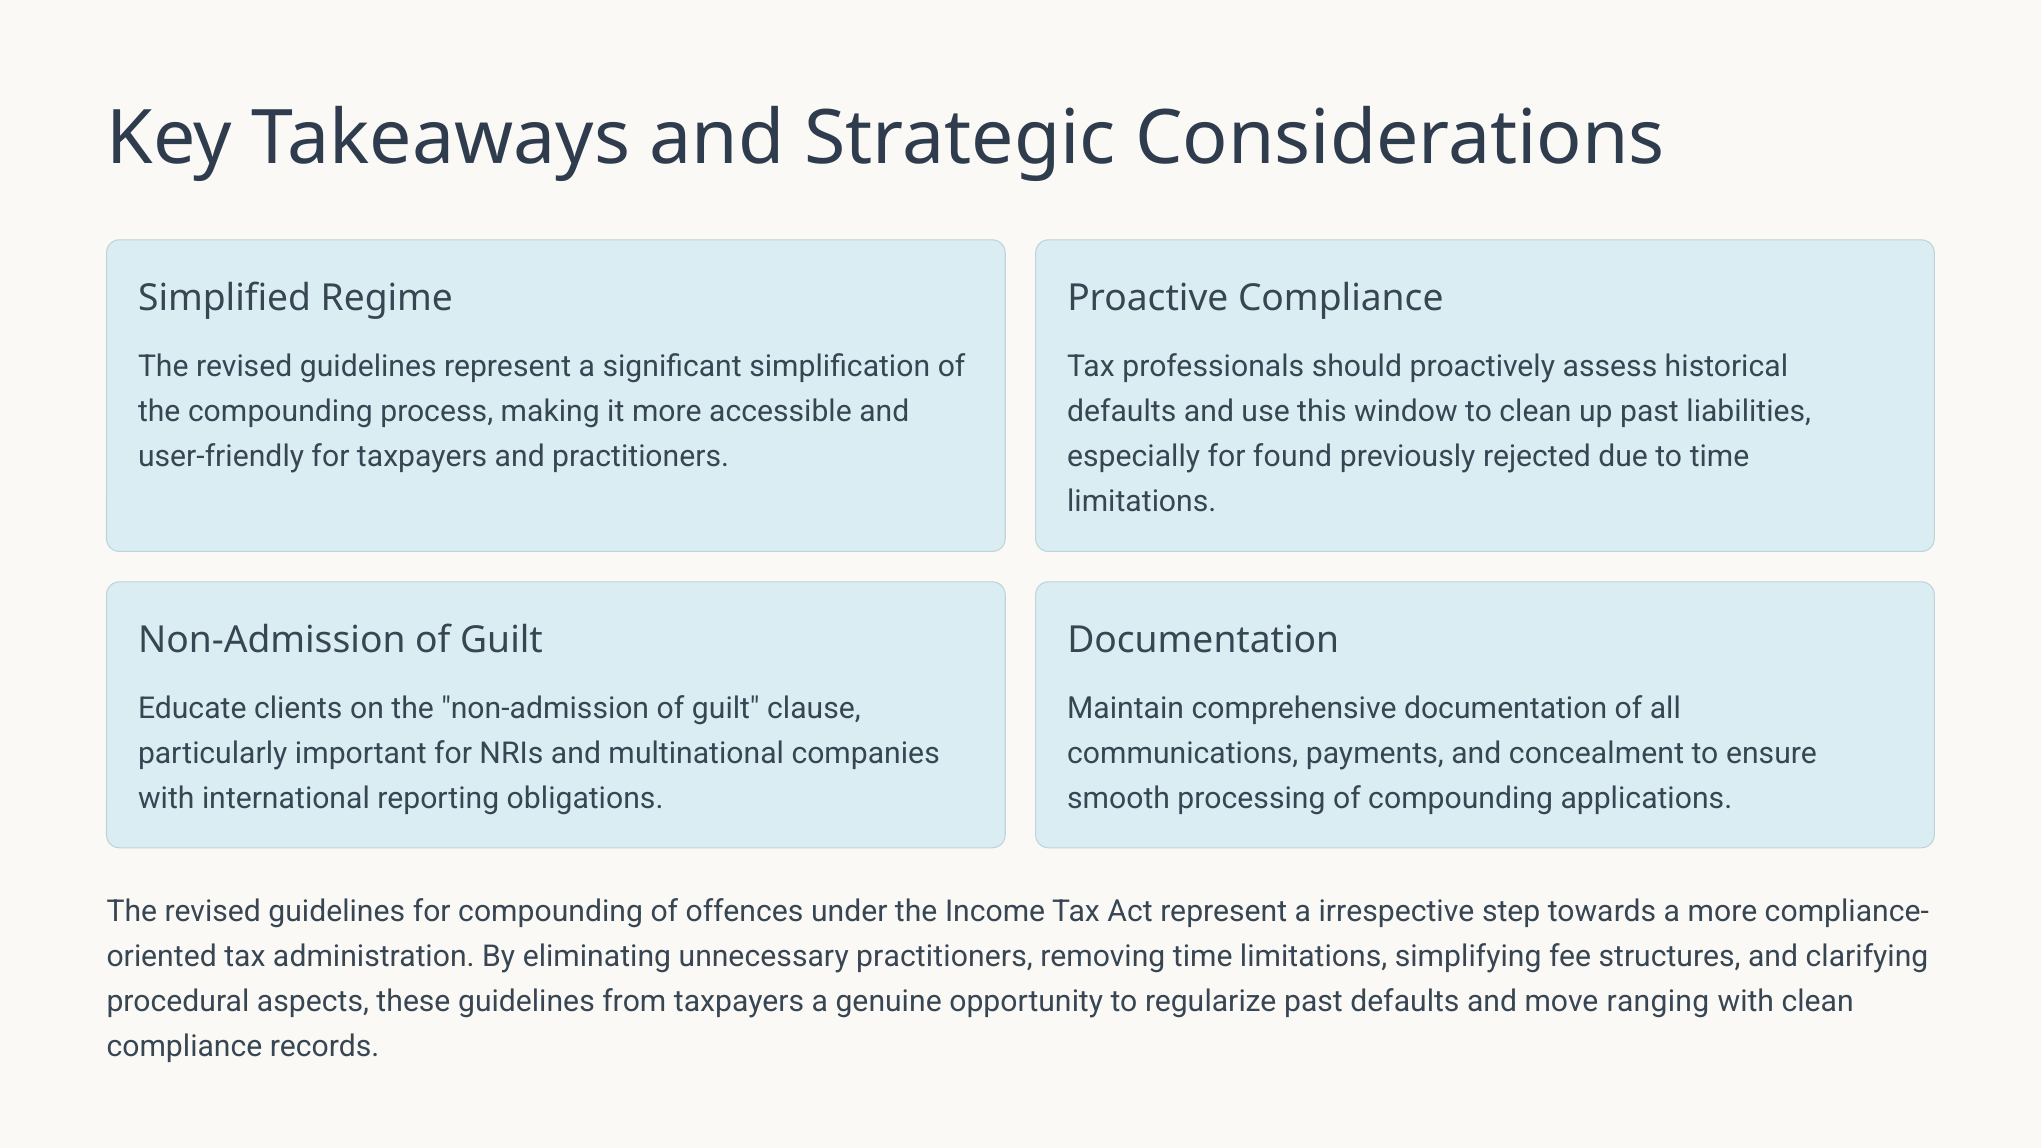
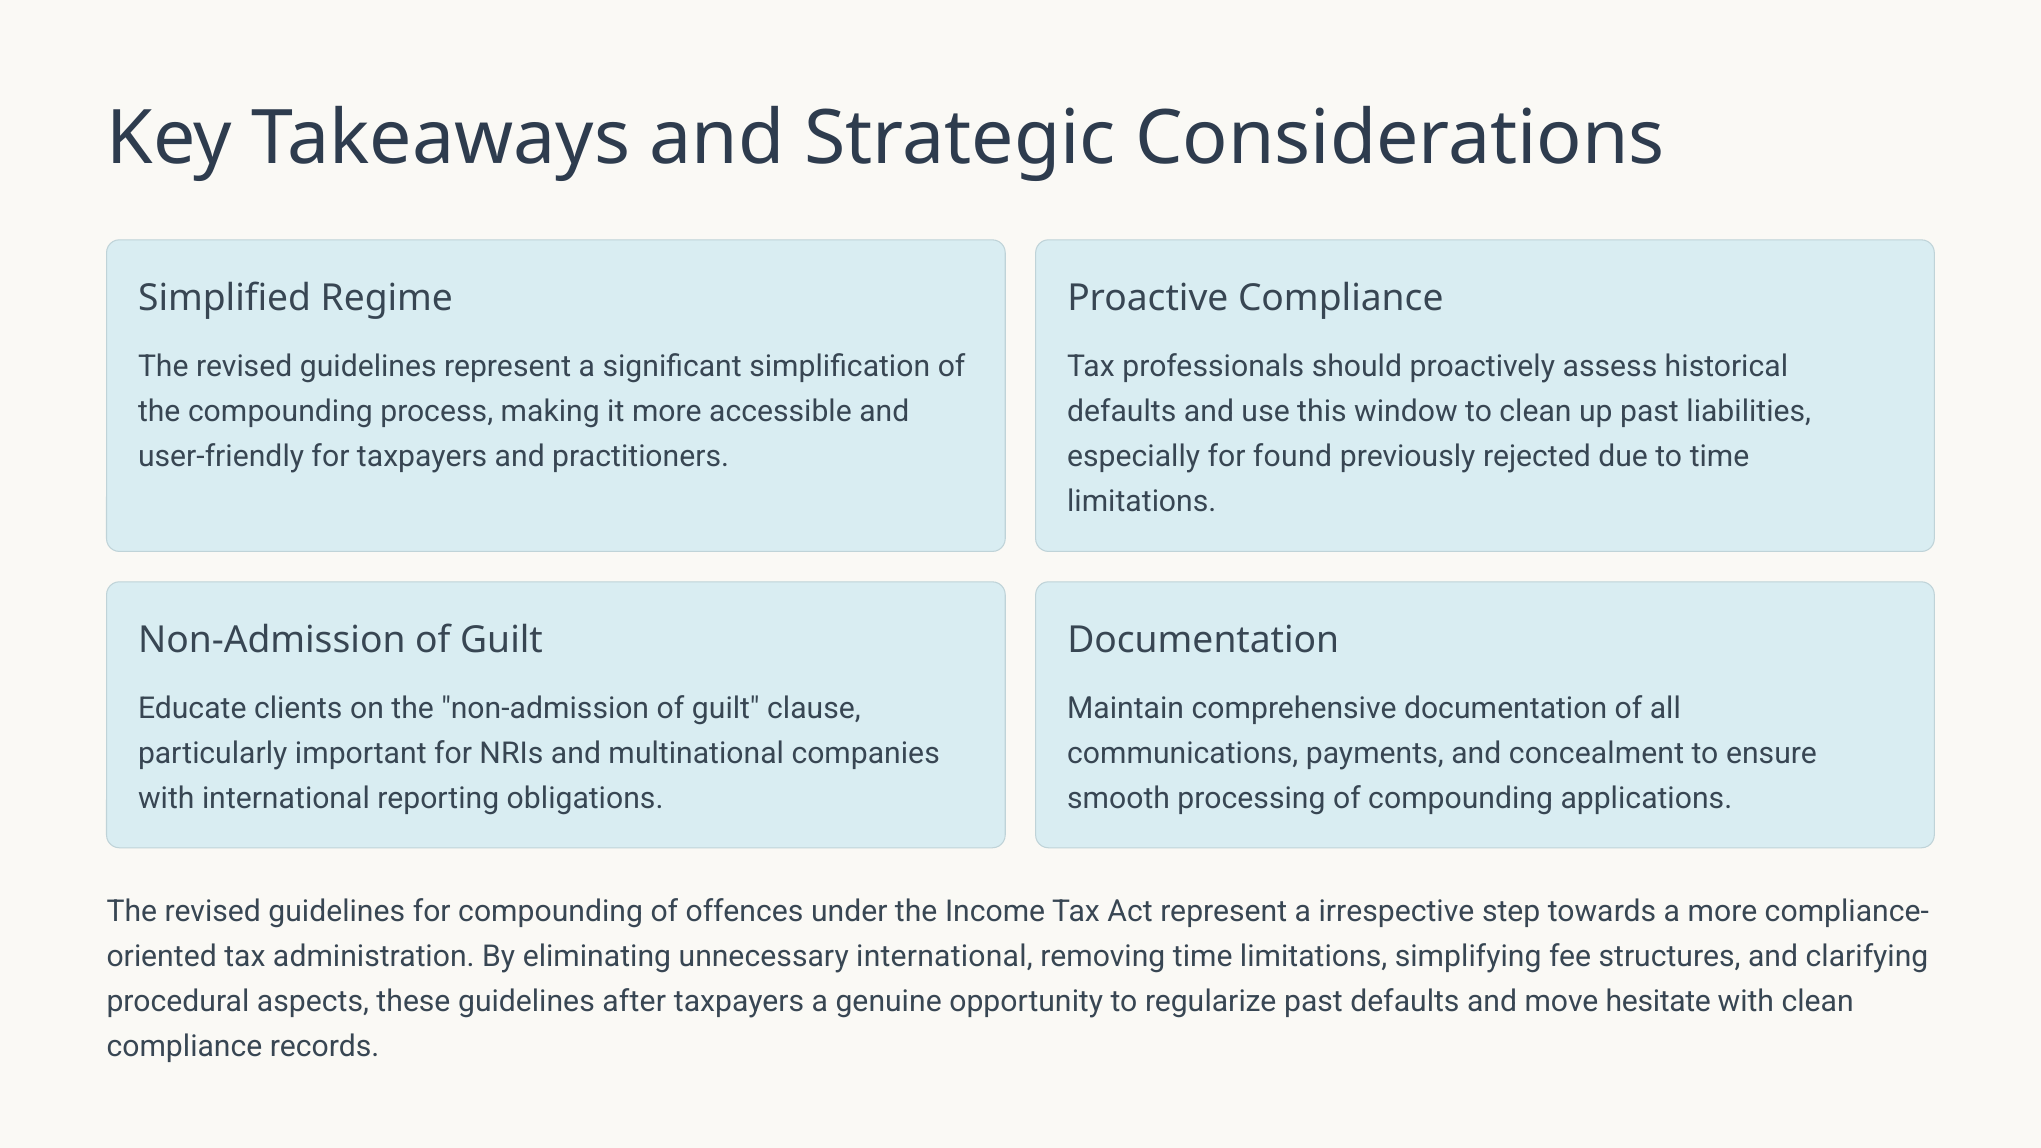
unnecessary practitioners: practitioners -> international
from: from -> after
ranging: ranging -> hesitate
